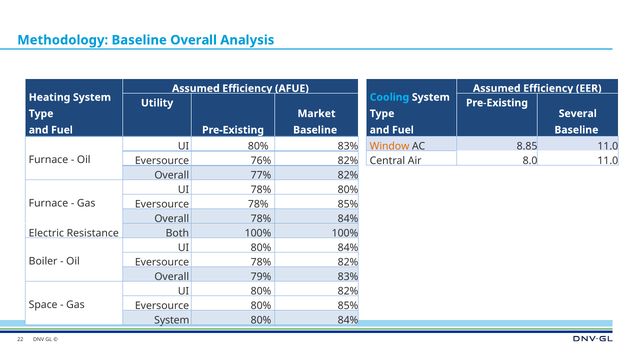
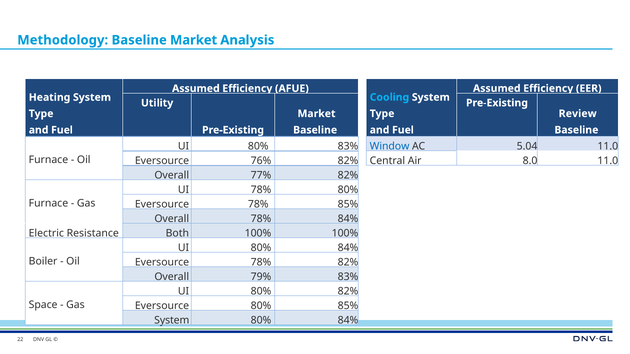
Baseline Overall: Overall -> Market
Several: Several -> Review
Window colour: orange -> blue
8.85: 8.85 -> 5.04
